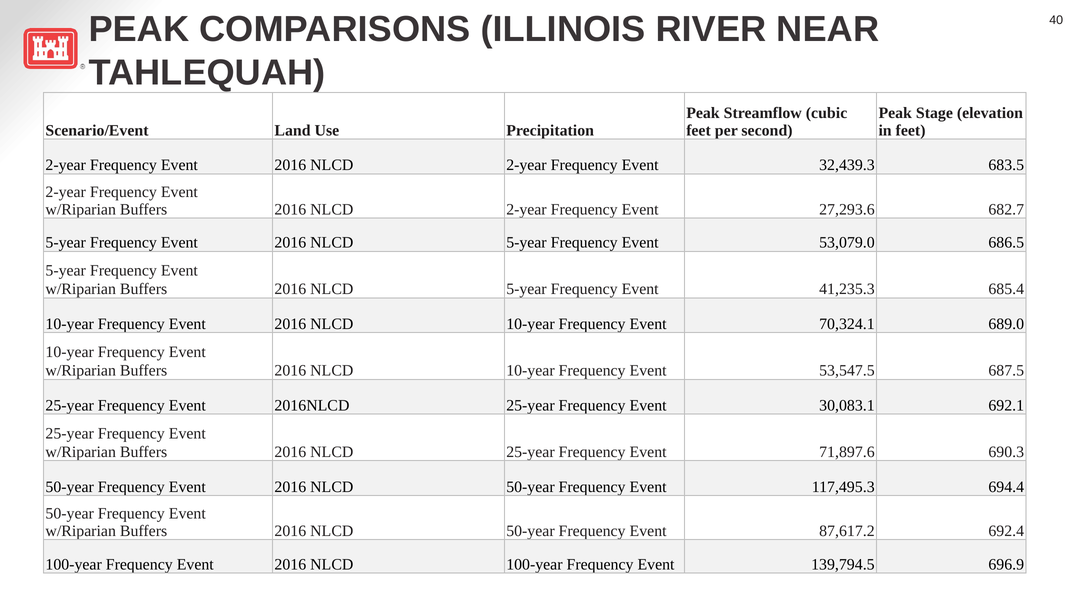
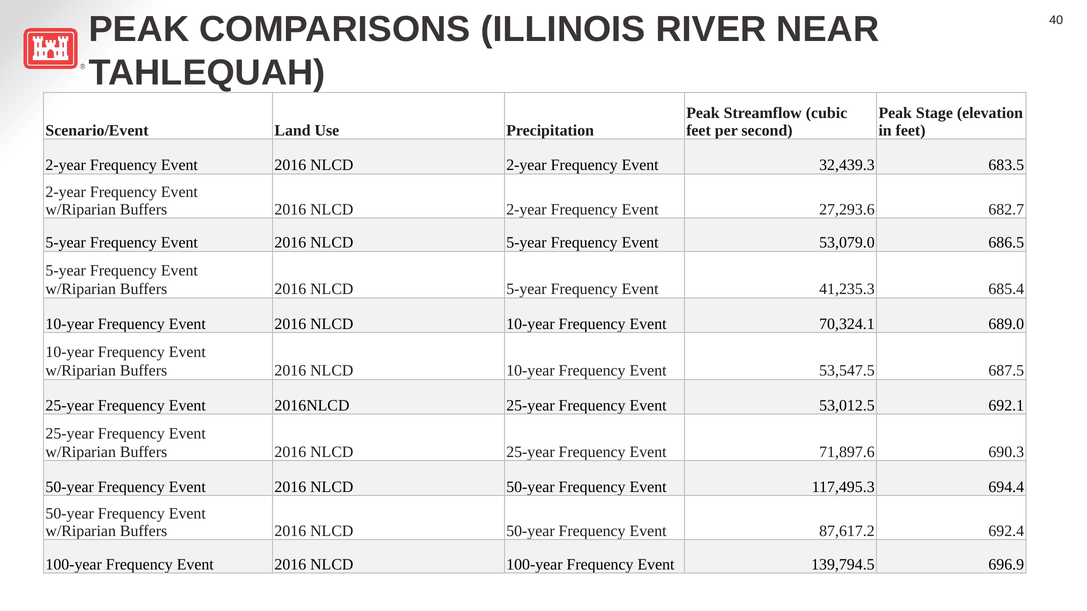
30,083.1: 30,083.1 -> 53,012.5
